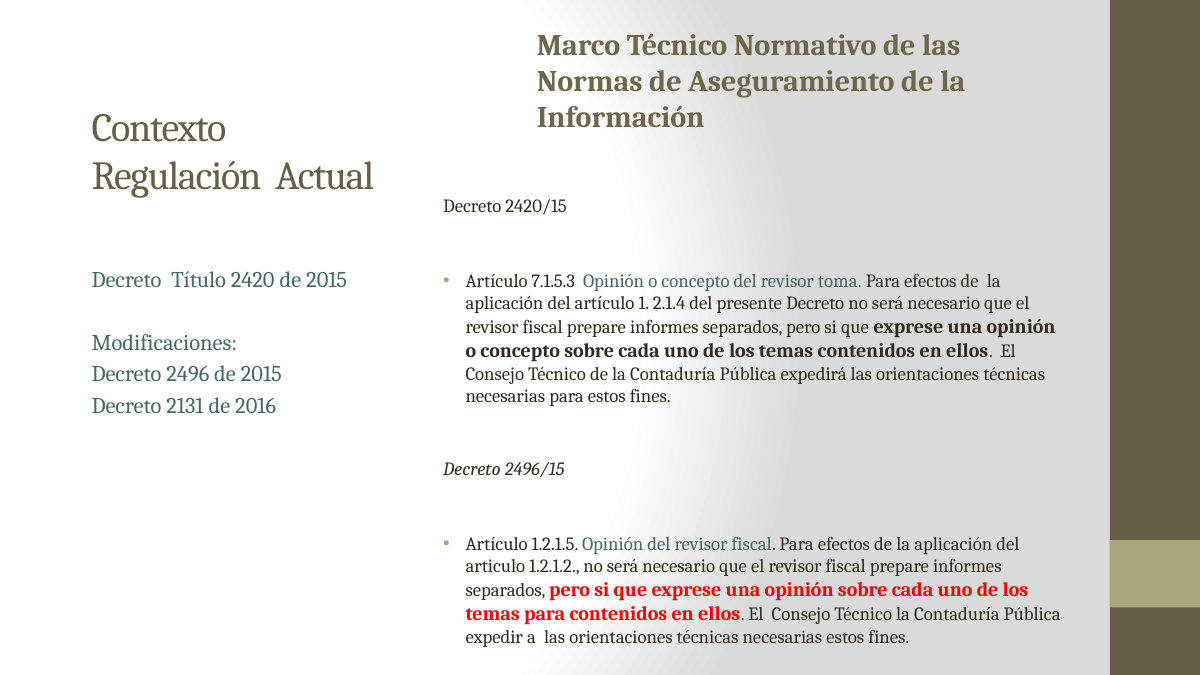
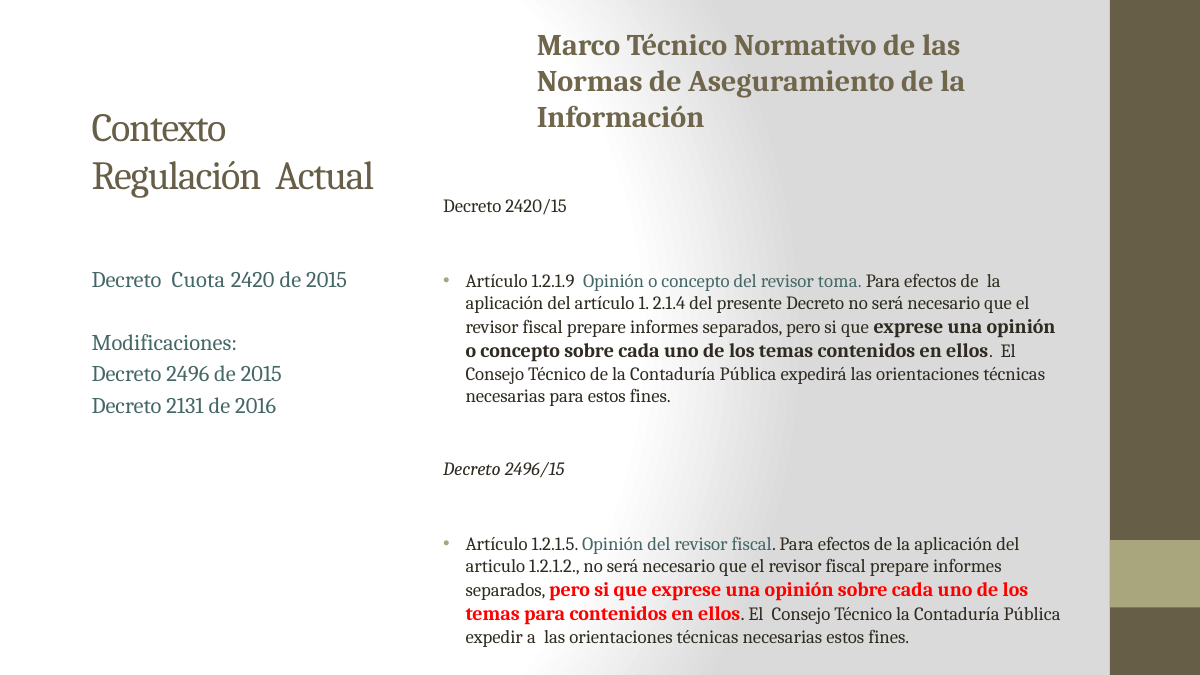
Título: Título -> Cuota
7.1.5.3: 7.1.5.3 -> 1.2.1.9
